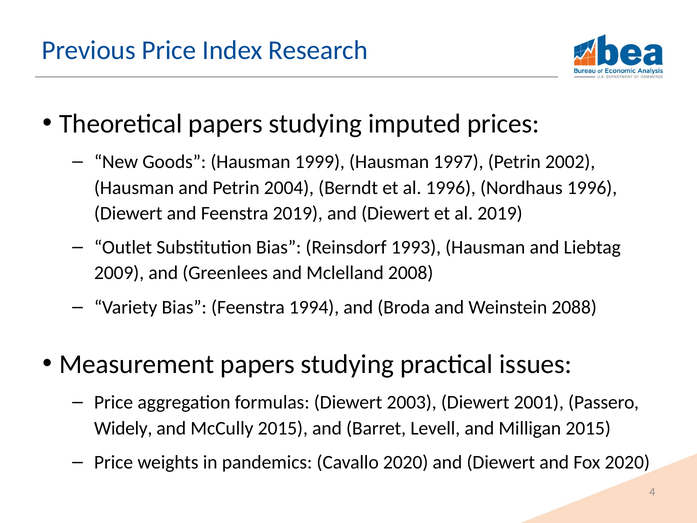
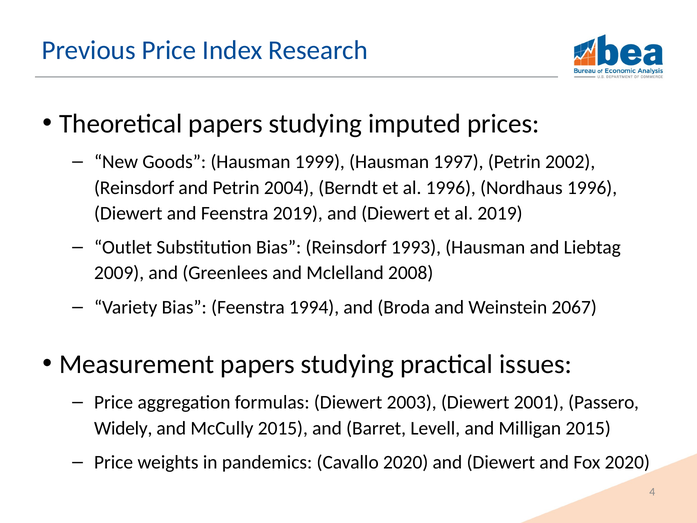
Hausman at (134, 188): Hausman -> Reinsdorf
2088: 2088 -> 2067
